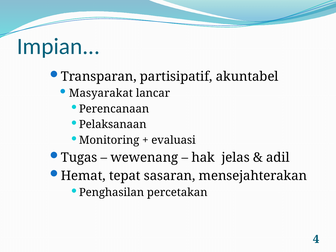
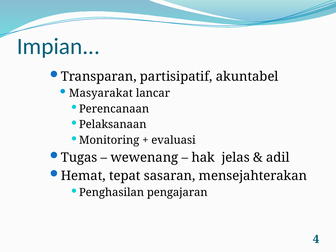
percetakan: percetakan -> pengajaran
